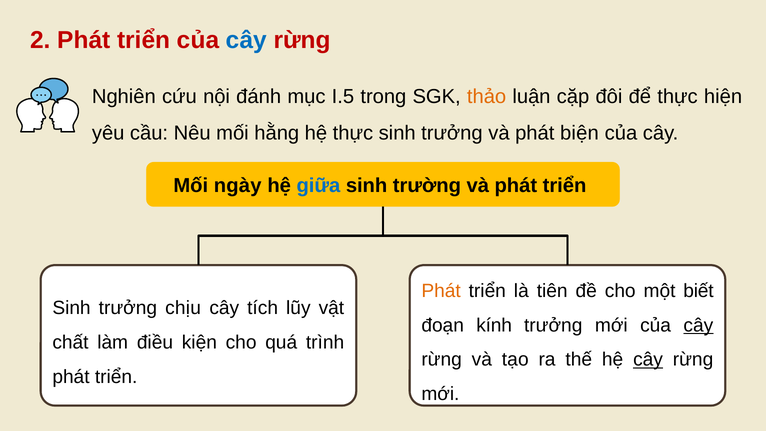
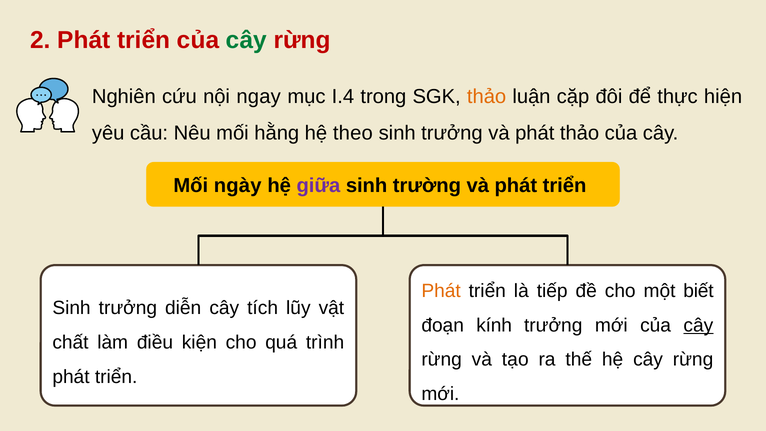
cây at (246, 40) colour: blue -> green
đánh: đánh -> ngay
I.5: I.5 -> I.4
hệ thực: thực -> theo
phát biện: biện -> thảo
giữa colour: blue -> purple
tiên: tiên -> tiếp
chịu: chịu -> diễn
cây at (648, 360) underline: present -> none
